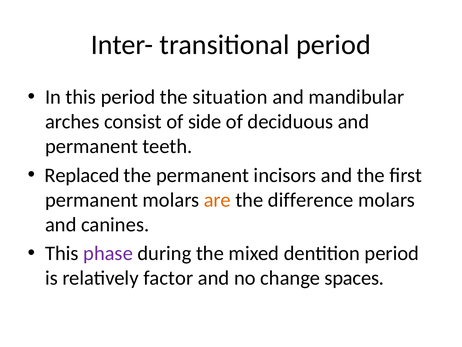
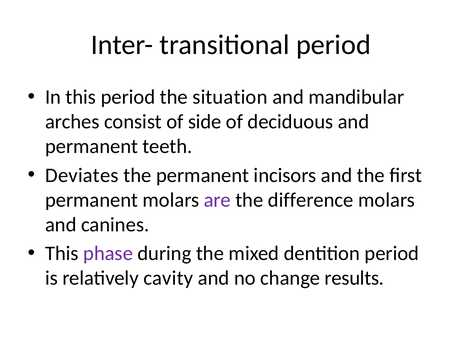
Replaced: Replaced -> Deviates
are colour: orange -> purple
factor: factor -> cavity
spaces: spaces -> results
